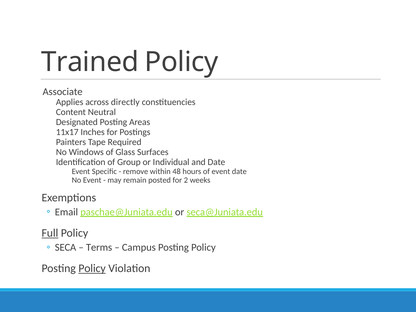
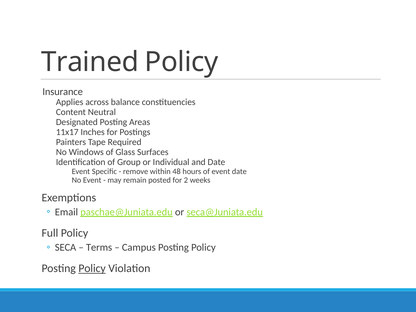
Associate: Associate -> Insurance
directly: directly -> balance
Full underline: present -> none
